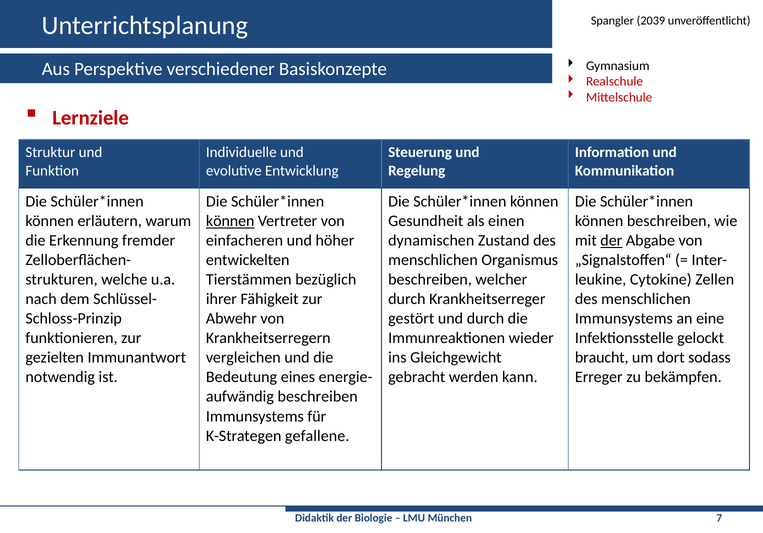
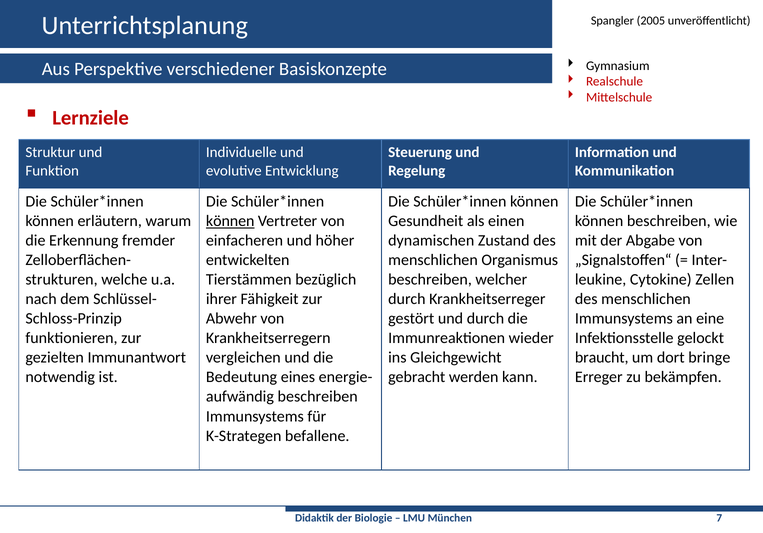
2039: 2039 -> 2005
der at (611, 241) underline: present -> none
sodass: sodass -> bringe
gefallene: gefallene -> befallene
